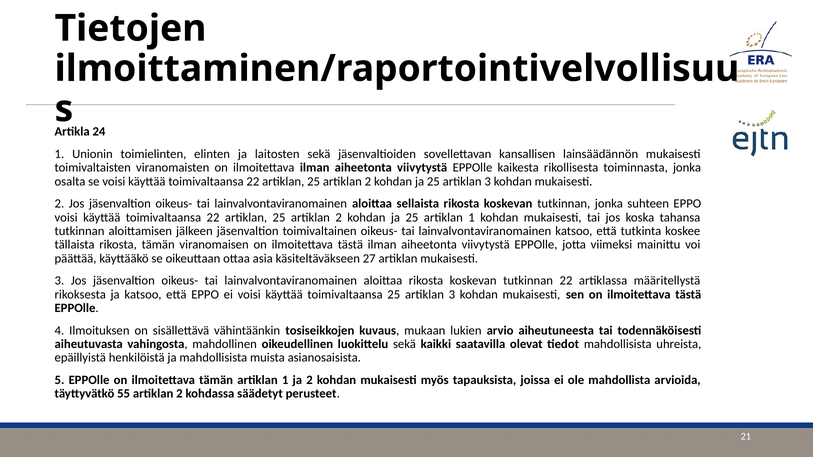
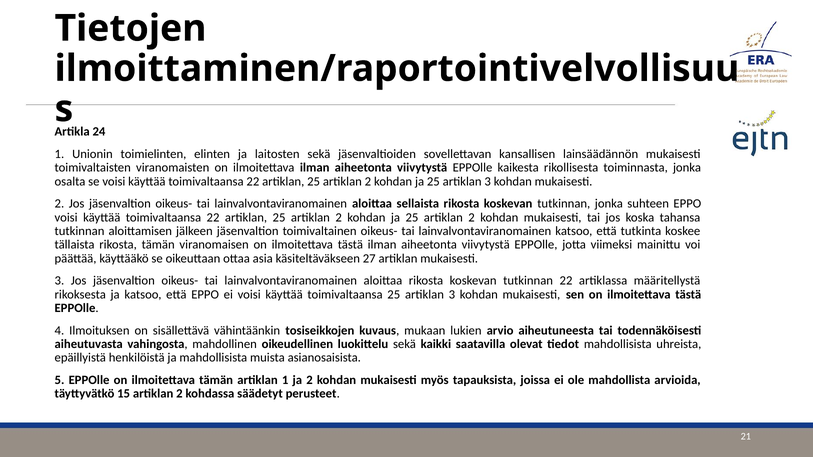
ja 25 artiklan 1: 1 -> 2
55: 55 -> 15
